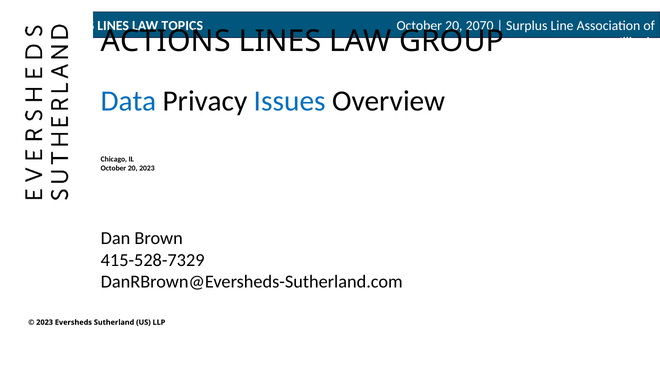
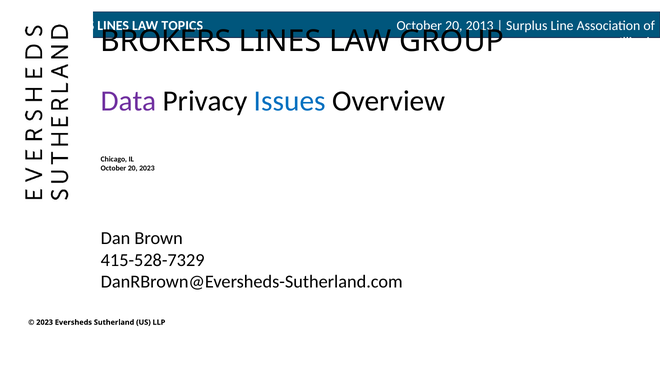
2070: 2070 -> 2013
ACTIONS: ACTIONS -> BROKERS
Data colour: blue -> purple
